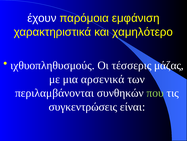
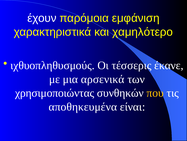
μάζας: μάζας -> έκανε
περιλαμβάνονται: περιλαμβάνονται -> χρησιμοποιώντας
που colour: light green -> yellow
συγκεντρώσεις: συγκεντρώσεις -> αποθηκευμένα
